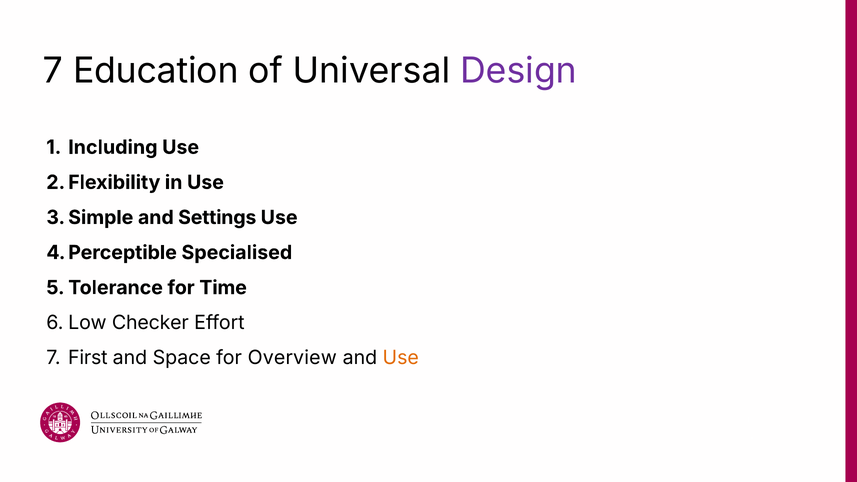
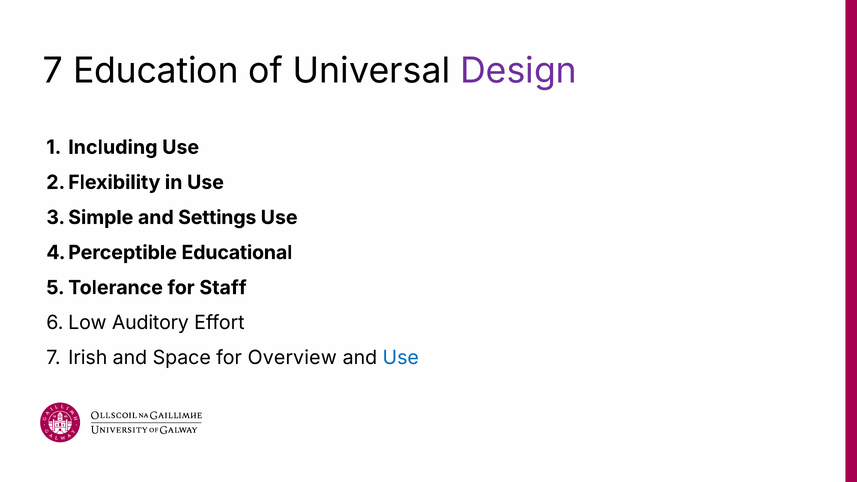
Specialised: Specialised -> Educational
Time: Time -> Staff
Checker: Checker -> Auditory
First: First -> Irish
Use at (401, 358) colour: orange -> blue
